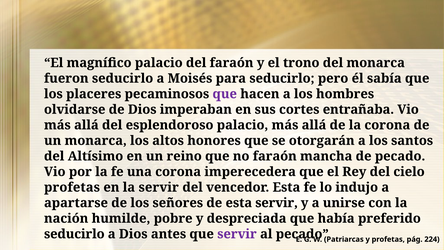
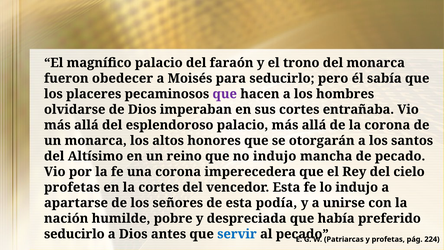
fueron seducirlo: seducirlo -> obedecer
no faraón: faraón -> indujo
la servir: servir -> cortes
esta servir: servir -> podía
servir at (237, 234) colour: purple -> blue
